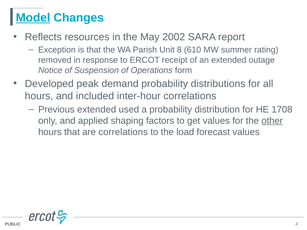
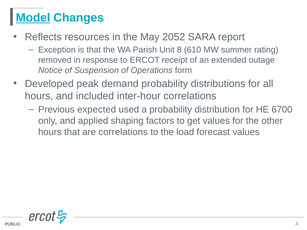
2002: 2002 -> 2052
Previous extended: extended -> expected
1708: 1708 -> 6700
other underline: present -> none
